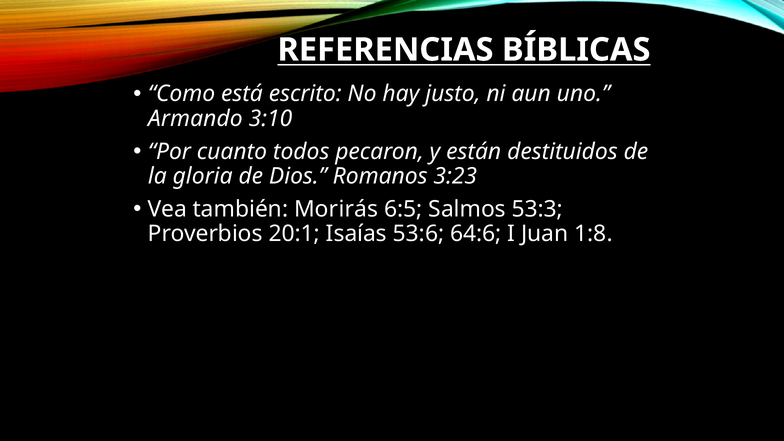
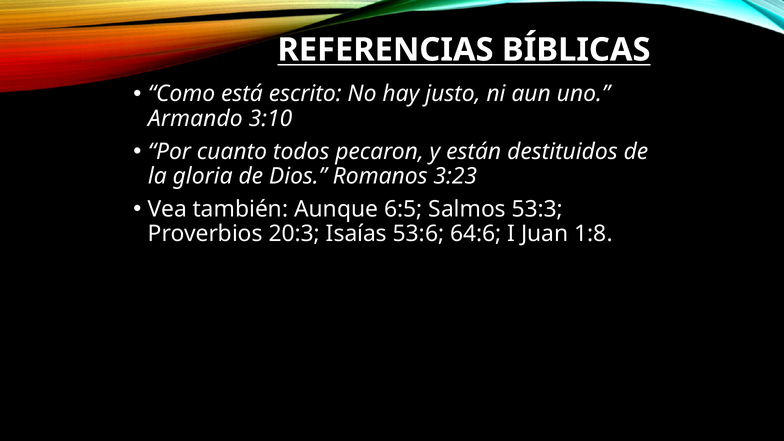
Morirás: Morirás -> Aunque
20:1: 20:1 -> 20:3
